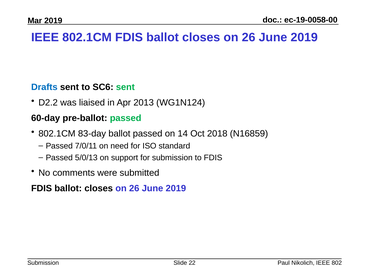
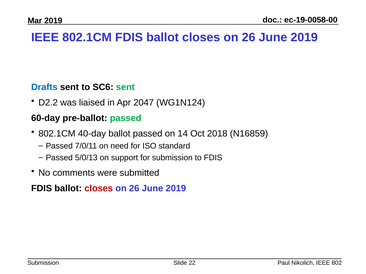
2013: 2013 -> 2047
83-day: 83-day -> 40-day
closes at (99, 189) colour: black -> red
